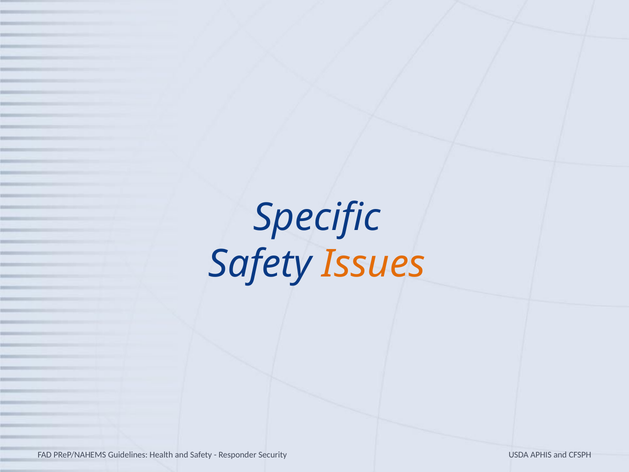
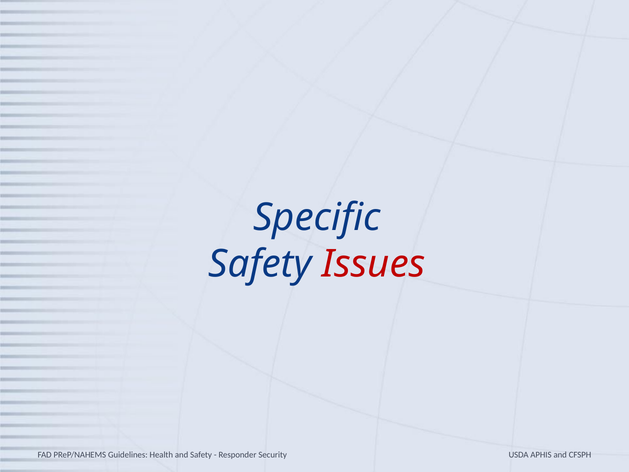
Issues colour: orange -> red
